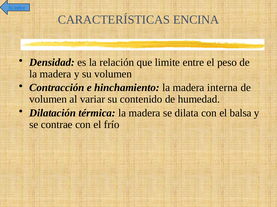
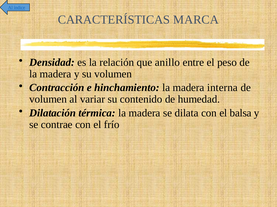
ENCINA: ENCINA -> MARCA
limite: limite -> anillo
